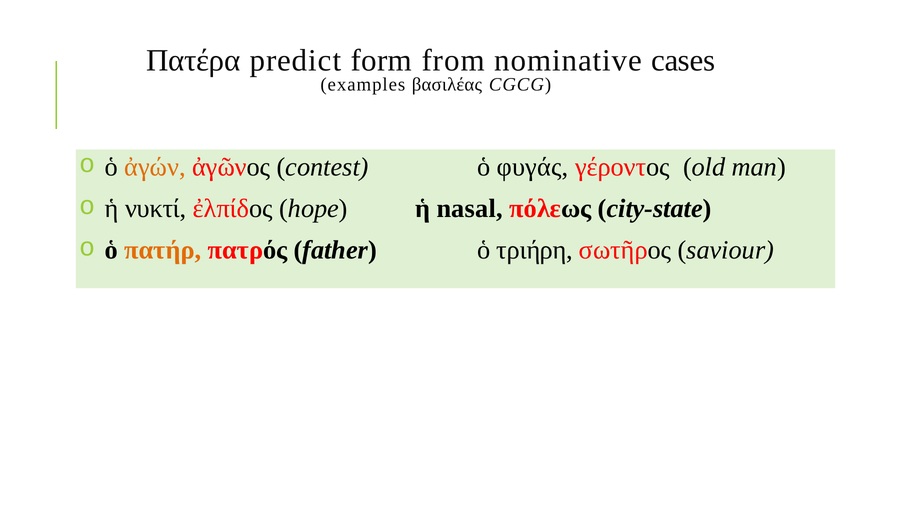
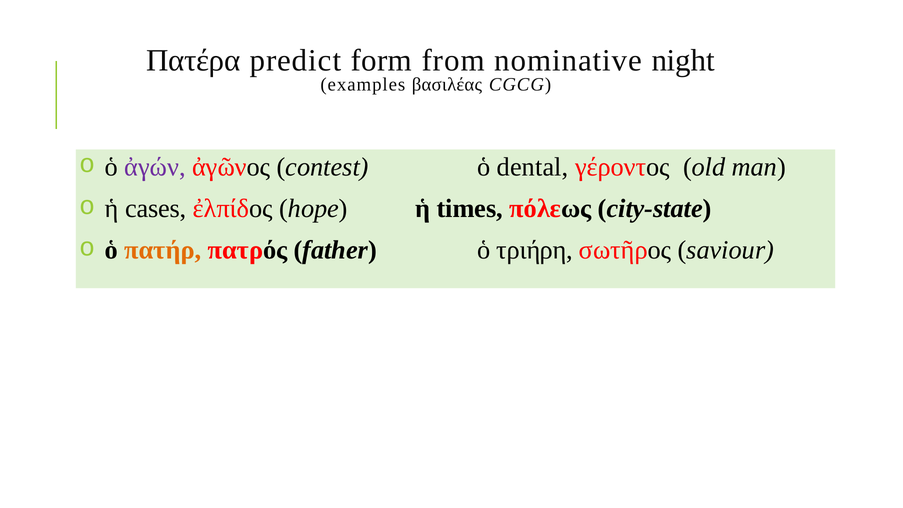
cases: cases -> night
ἀγών colour: orange -> purple
φυγάς: φυγάς -> dental
νυκτί: νυκτί -> cases
nasal: nasal -> times
